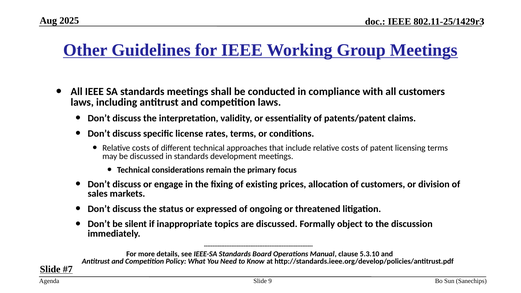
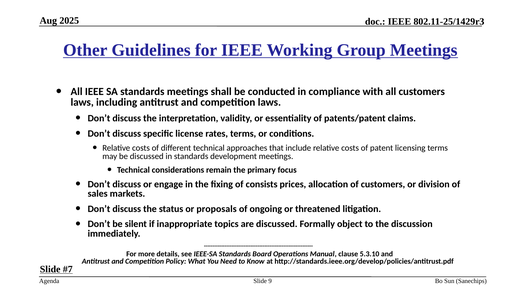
existing: existing -> consists
expressed: expressed -> proposals
